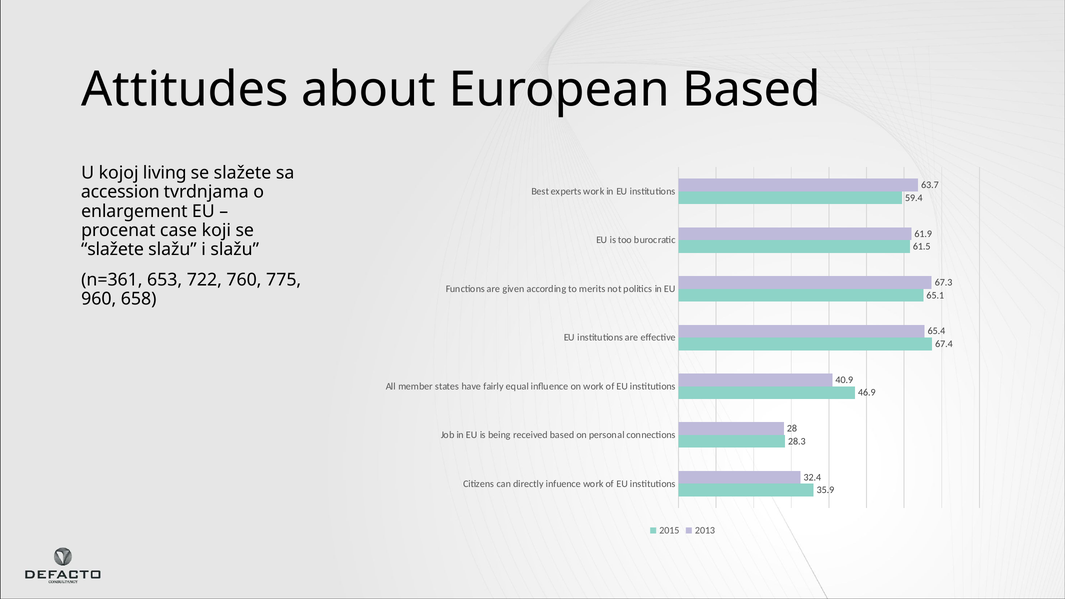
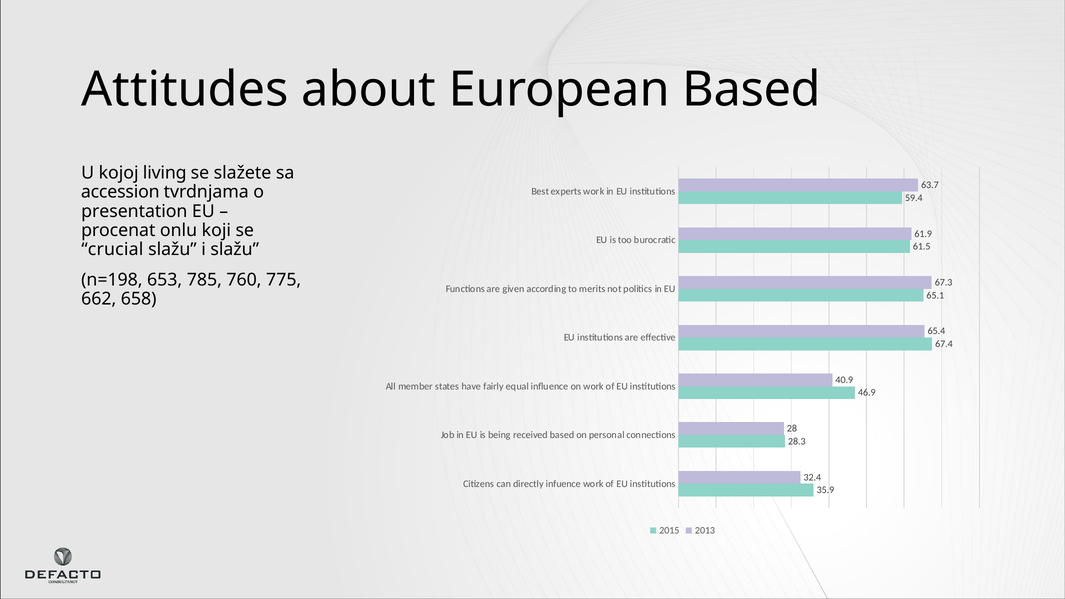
enlargement: enlargement -> presentation
case: case -> onlu
slažete at (113, 250): slažete -> crucial
n=361: n=361 -> n=198
722: 722 -> 785
960: 960 -> 662
